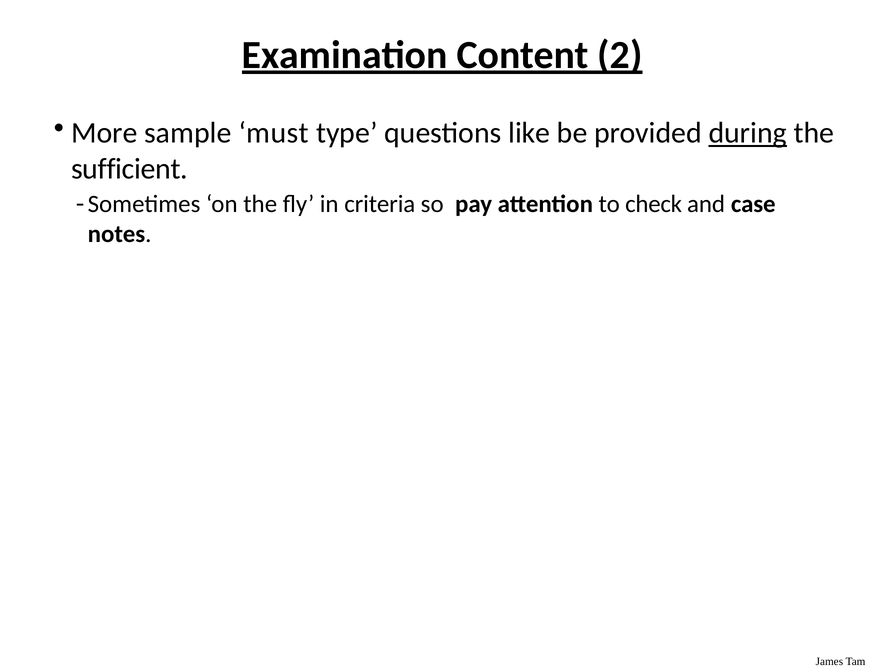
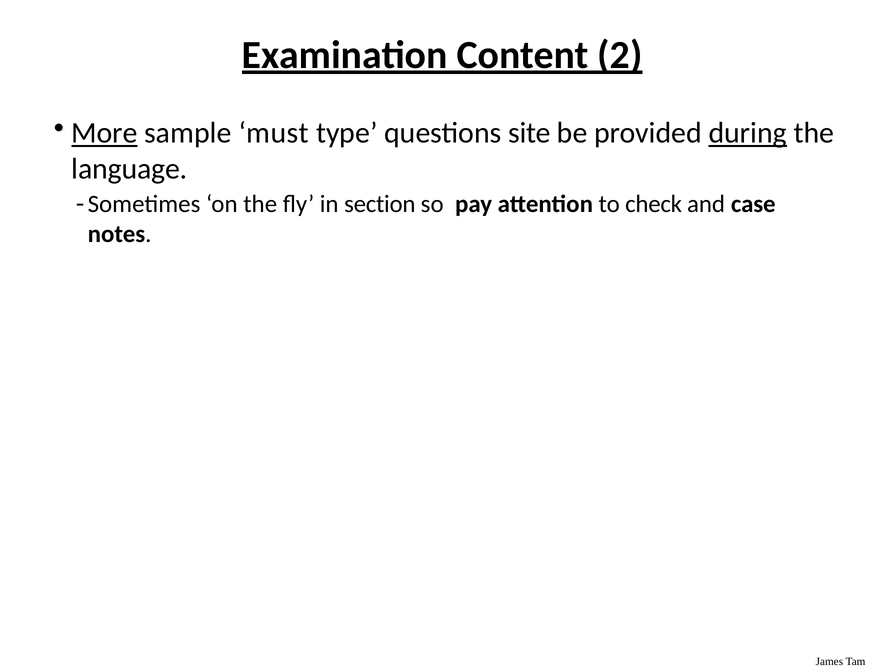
More underline: none -> present
like: like -> site
sufficient: sufficient -> language
criteria: criteria -> section
